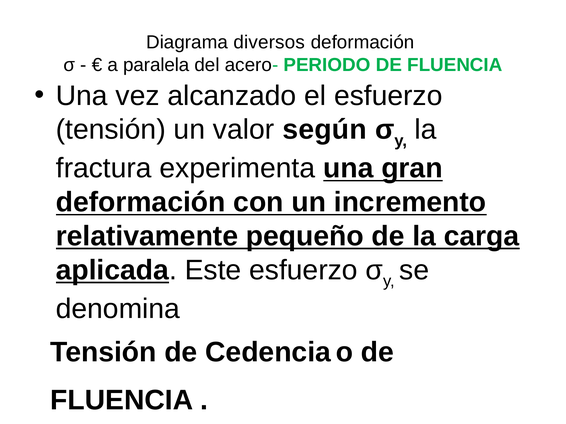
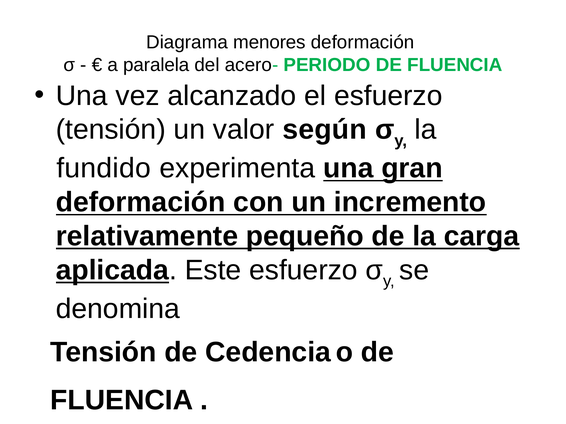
diversos: diversos -> menores
fractura: fractura -> fundido
